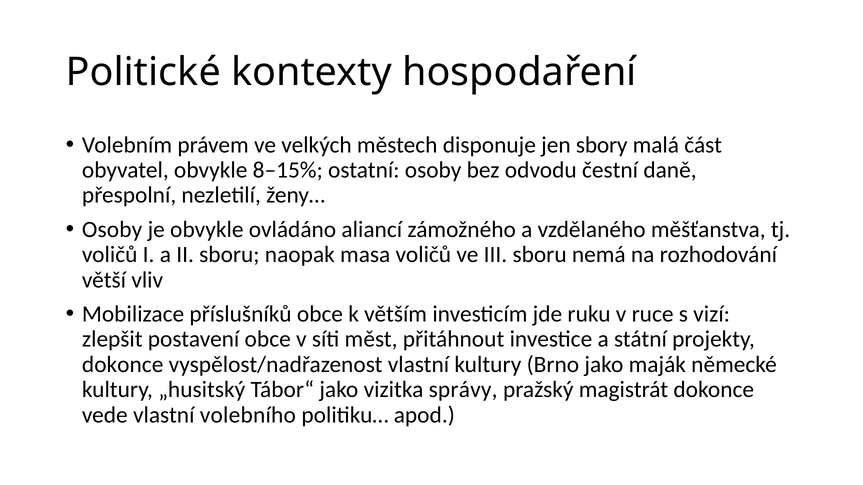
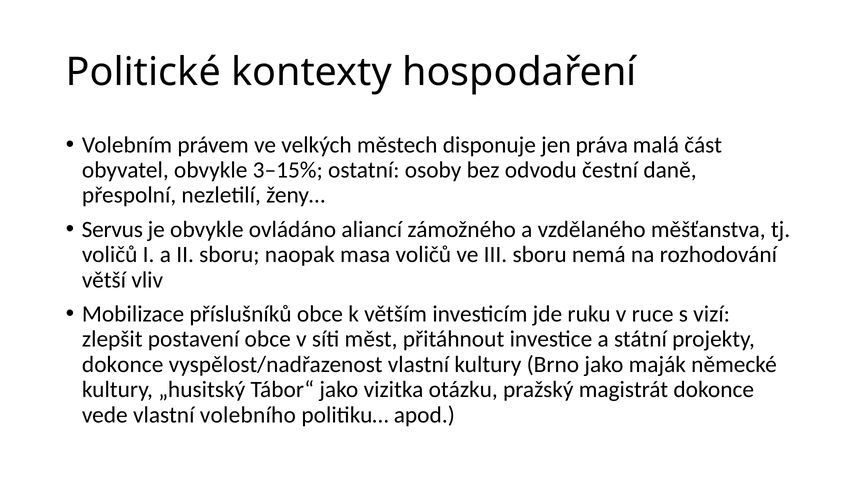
sbory: sbory -> práva
8–15%: 8–15% -> 3–15%
Osoby at (112, 230): Osoby -> Servus
správy: správy -> otázku
